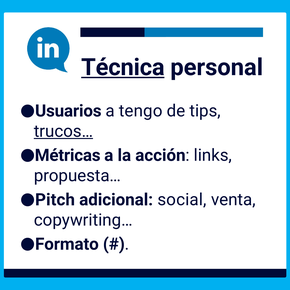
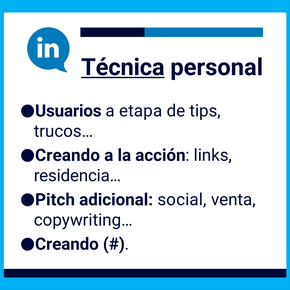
tengo: tengo -> etapa
trucos… underline: present -> none
Métricas at (68, 155): Métricas -> Creando
propuesta…: propuesta… -> residencia…
Formato at (67, 244): Formato -> Creando
